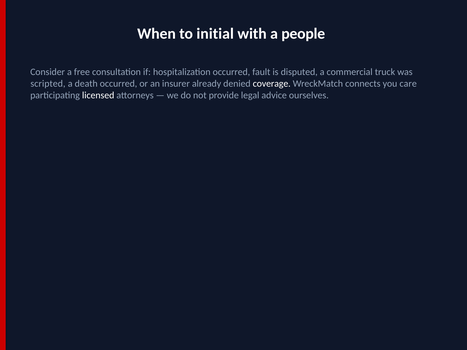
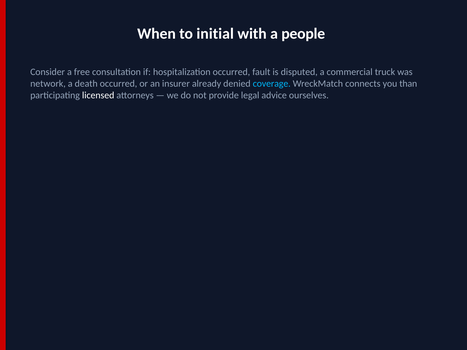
scripted: scripted -> network
coverage colour: white -> light blue
care: care -> than
